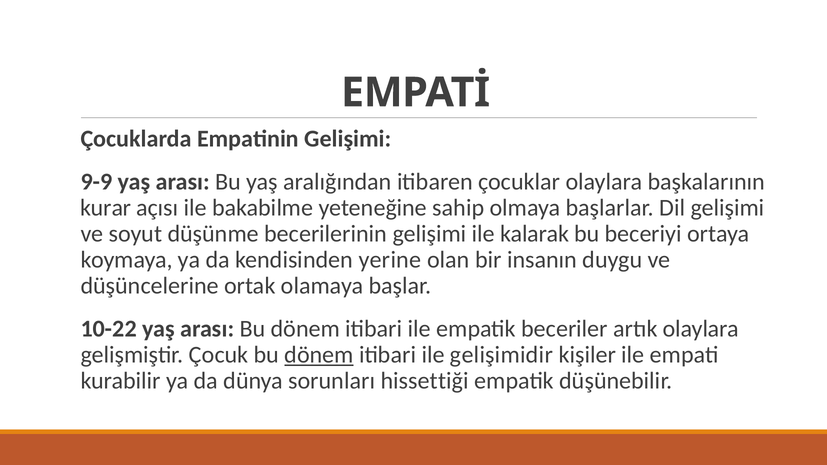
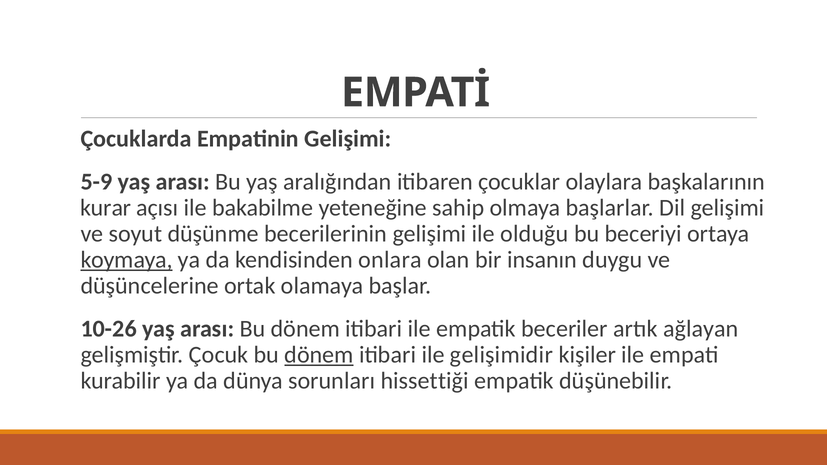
9-9: 9-9 -> 5-9
kalarak: kalarak -> olduğu
koymaya underline: none -> present
yerine: yerine -> onlara
10-22: 10-22 -> 10-26
artık olaylara: olaylara -> ağlayan
